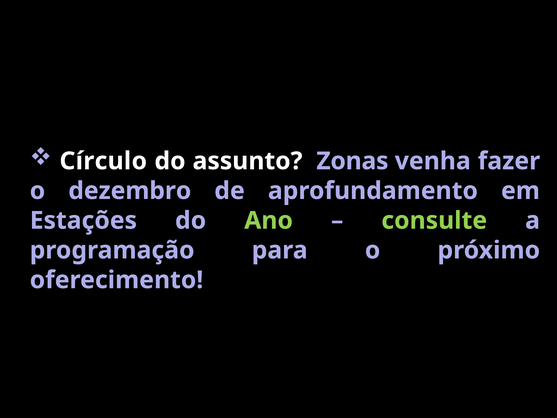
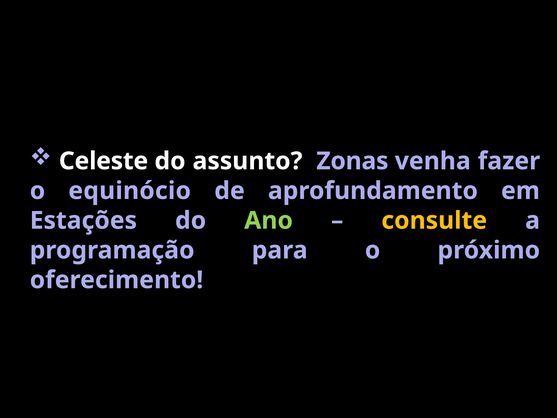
Círculo: Círculo -> Celeste
dezembro: dezembro -> equinócio
consulte colour: light green -> yellow
